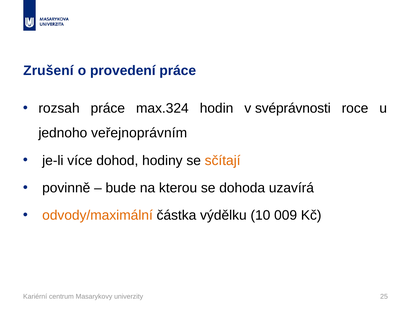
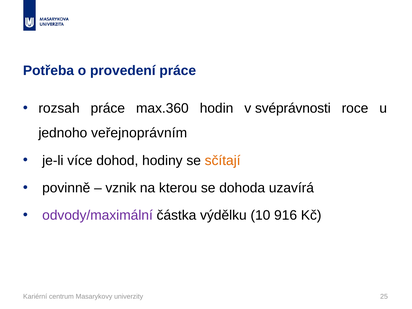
Zrušení: Zrušení -> Potřeba
max.324: max.324 -> max.360
bude: bude -> vznik
odvody/maximální colour: orange -> purple
009: 009 -> 916
